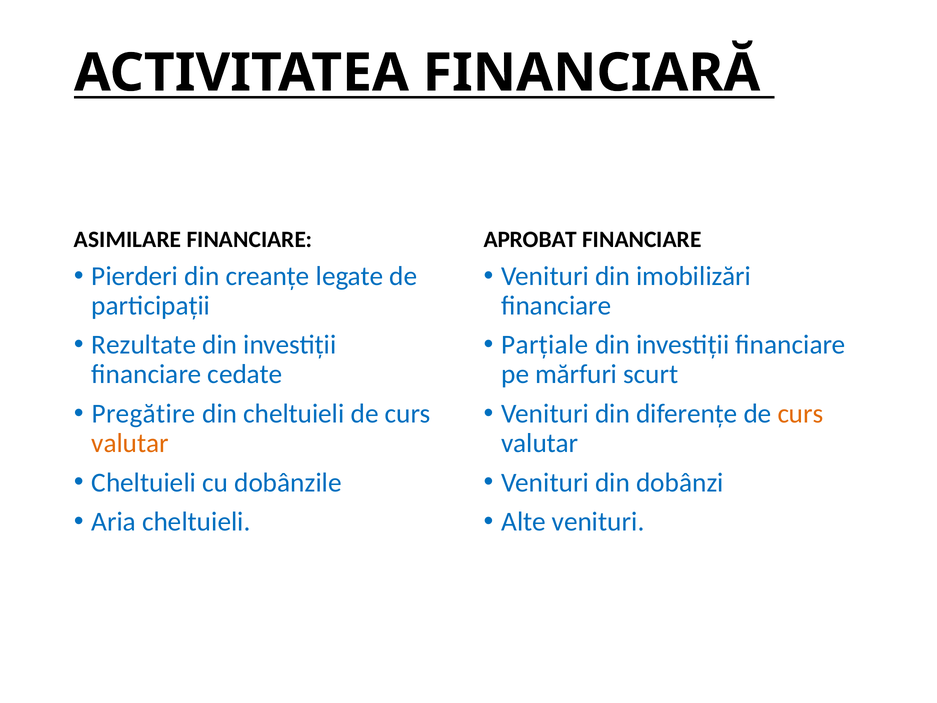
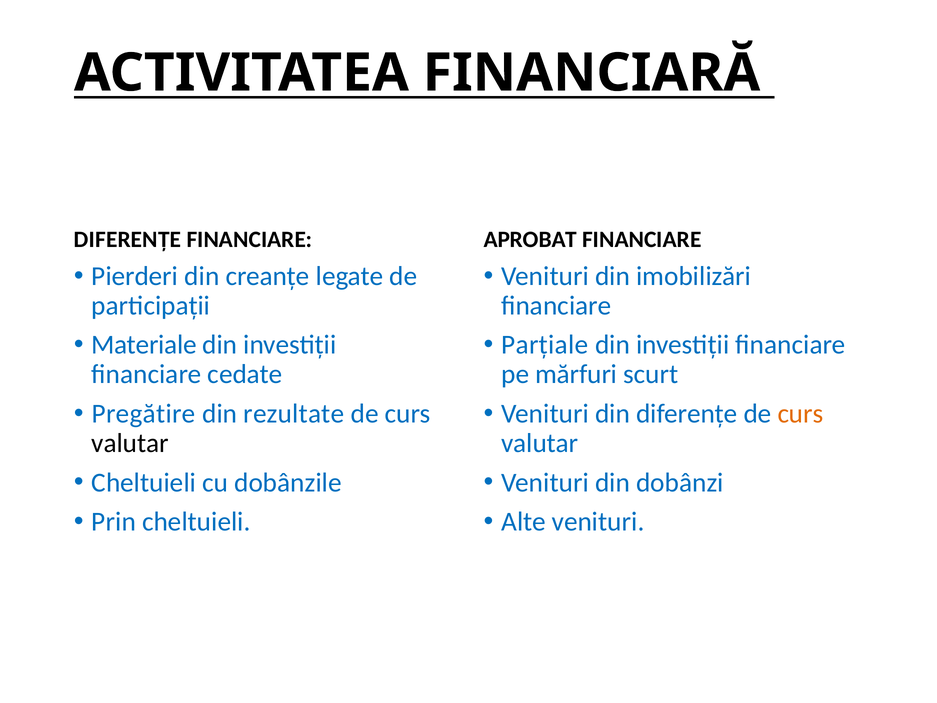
ASIMILARE at (128, 239): ASIMILARE -> DIFERENȚE
Rezultate: Rezultate -> Materiale
din cheltuieli: cheltuieli -> rezultate
valutar at (130, 443) colour: orange -> black
Aria: Aria -> Prin
